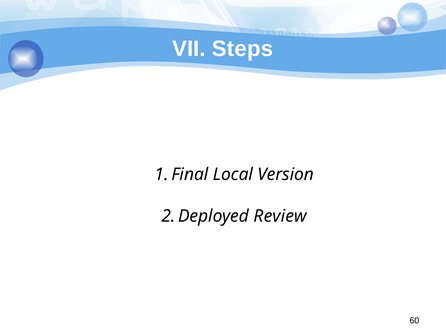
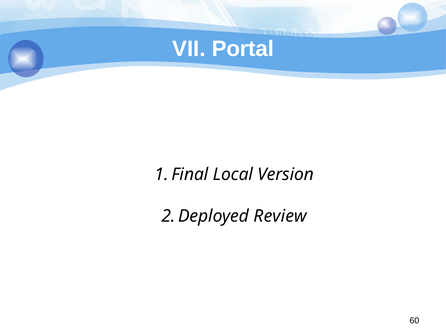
Steps: Steps -> Portal
